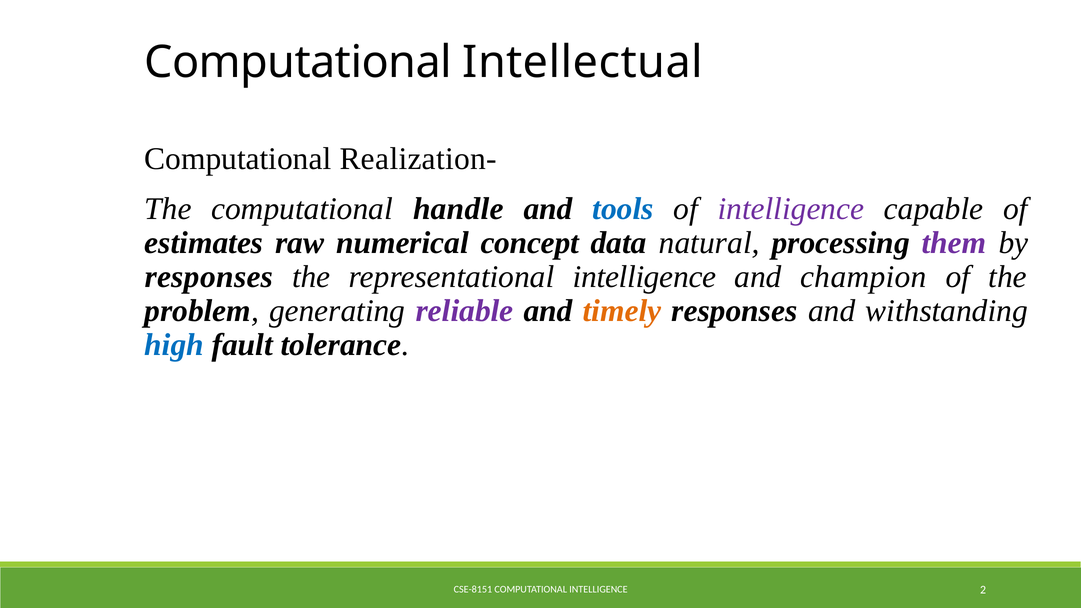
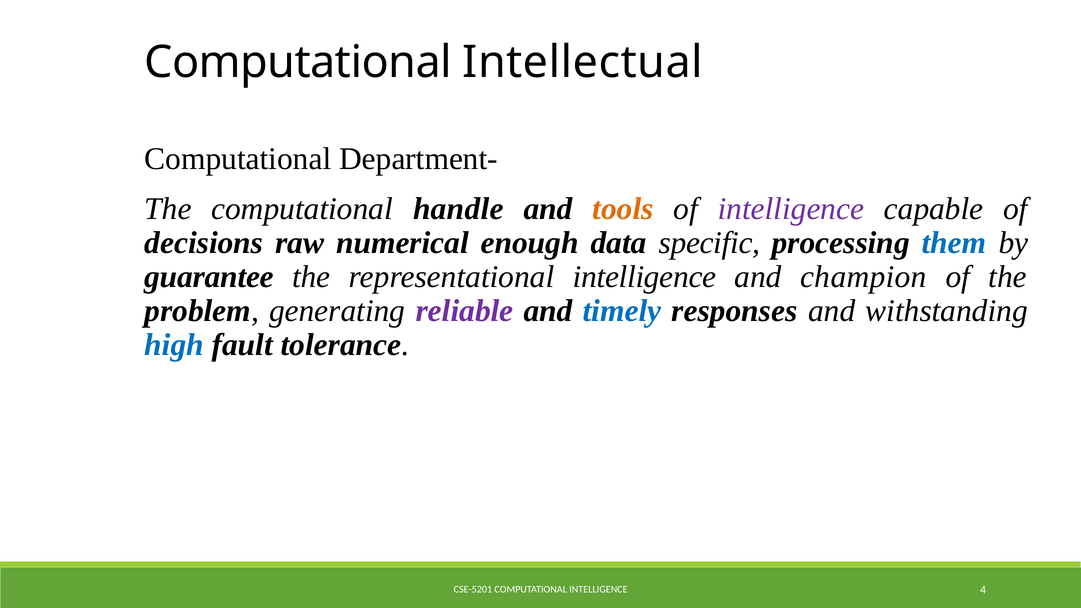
Realization-: Realization- -> Department-
tools colour: blue -> orange
estimates: estimates -> decisions
concept: concept -> enough
natural: natural -> specific
them colour: purple -> blue
responses at (209, 277): responses -> guarantee
timely colour: orange -> blue
CSE-8151: CSE-8151 -> CSE-5201
2: 2 -> 4
